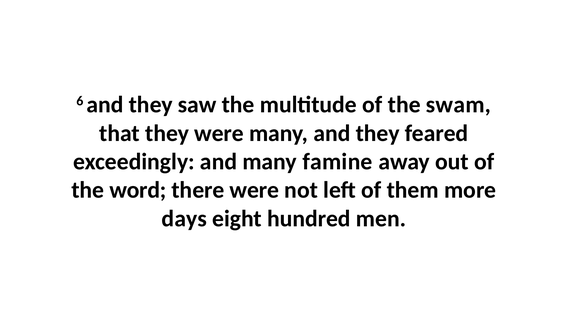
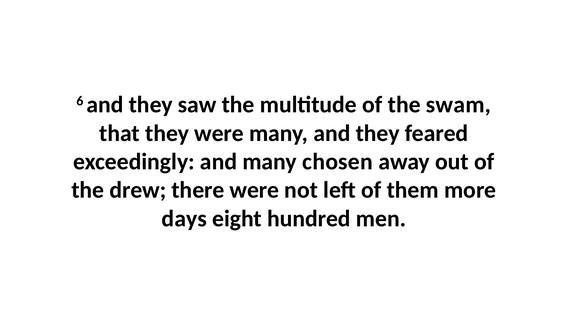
famine: famine -> chosen
word: word -> drew
